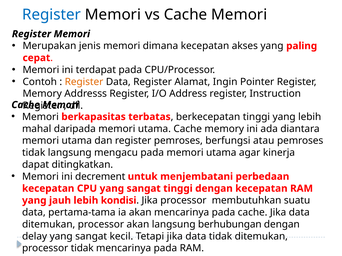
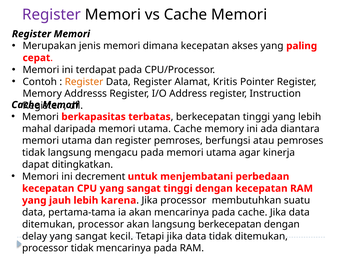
Register at (52, 15) colour: blue -> purple
Ingin: Ingin -> Kritis
kondisi: kondisi -> karena
langsung berhubungan: berhubungan -> berkecepatan
